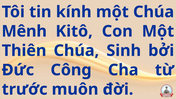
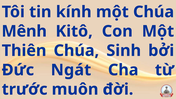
Công: Công -> Ngát
